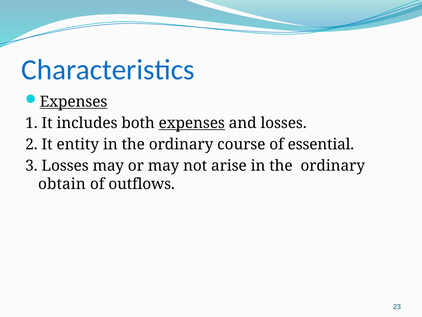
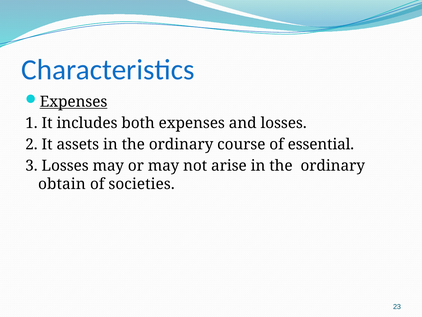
expenses at (192, 123) underline: present -> none
entity: entity -> assets
outflows: outflows -> societies
